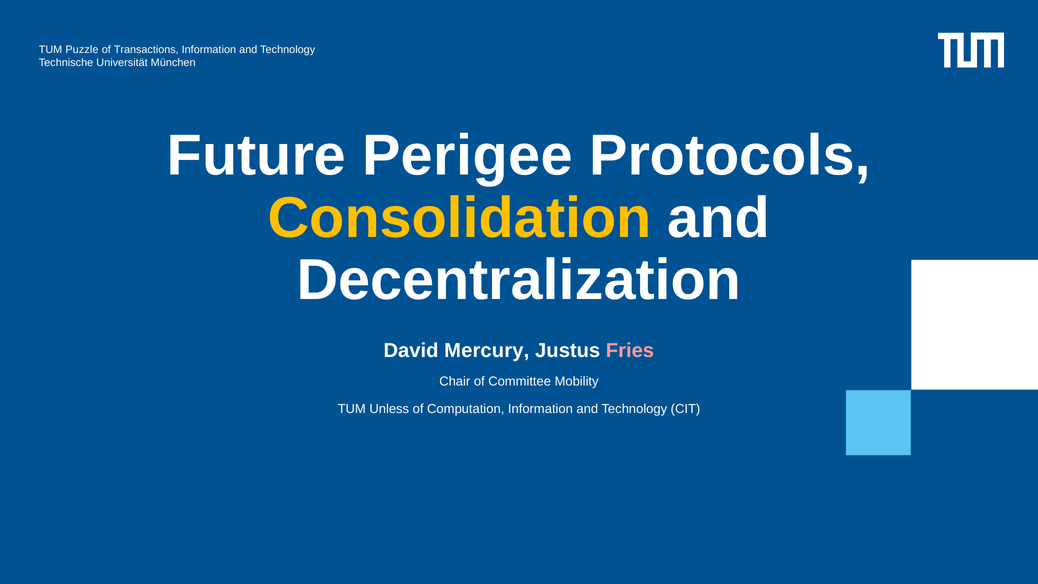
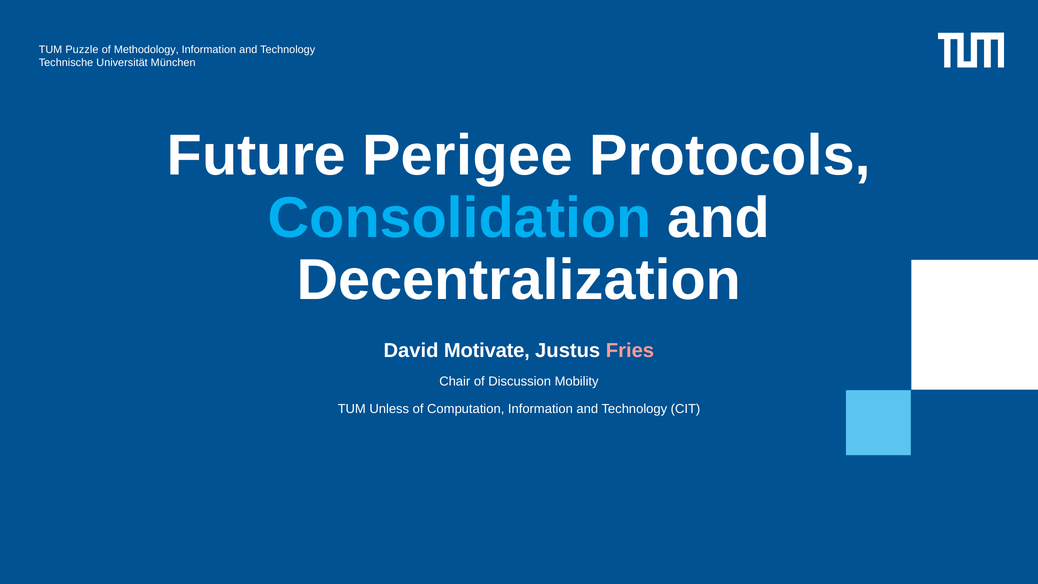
Transactions: Transactions -> Methodology
Consolidation colour: yellow -> light blue
Mercury: Mercury -> Motivate
Committee: Committee -> Discussion
